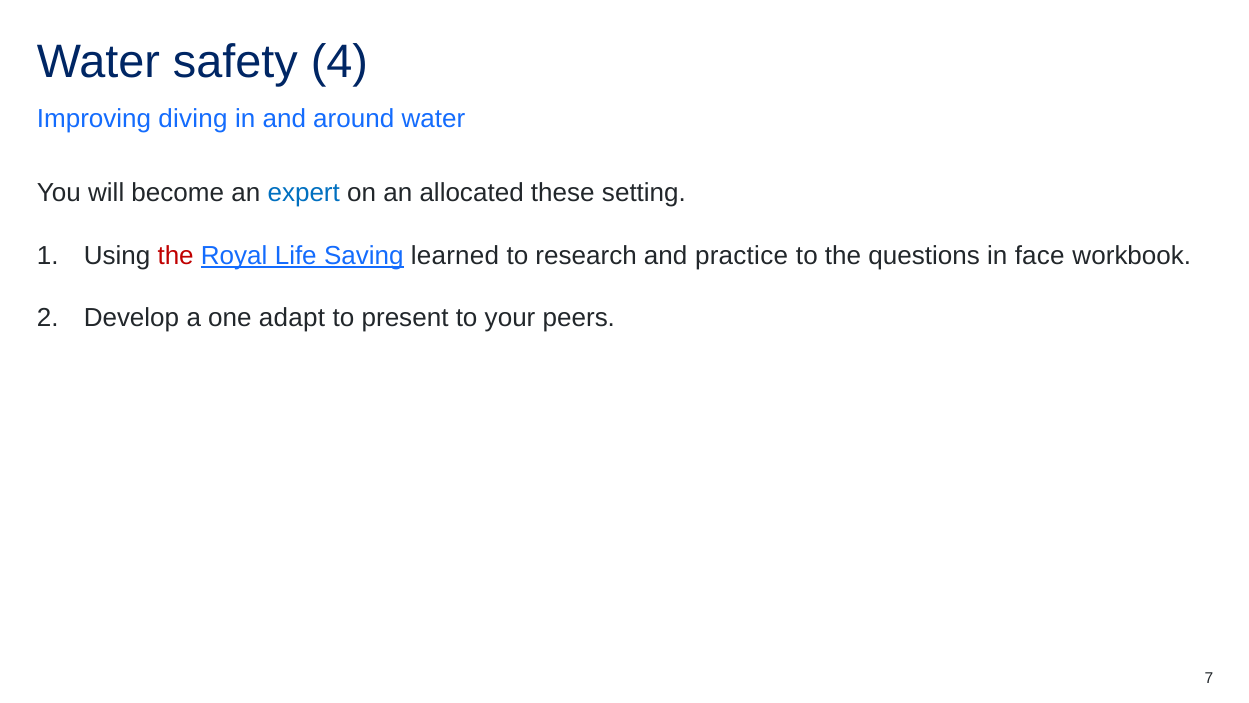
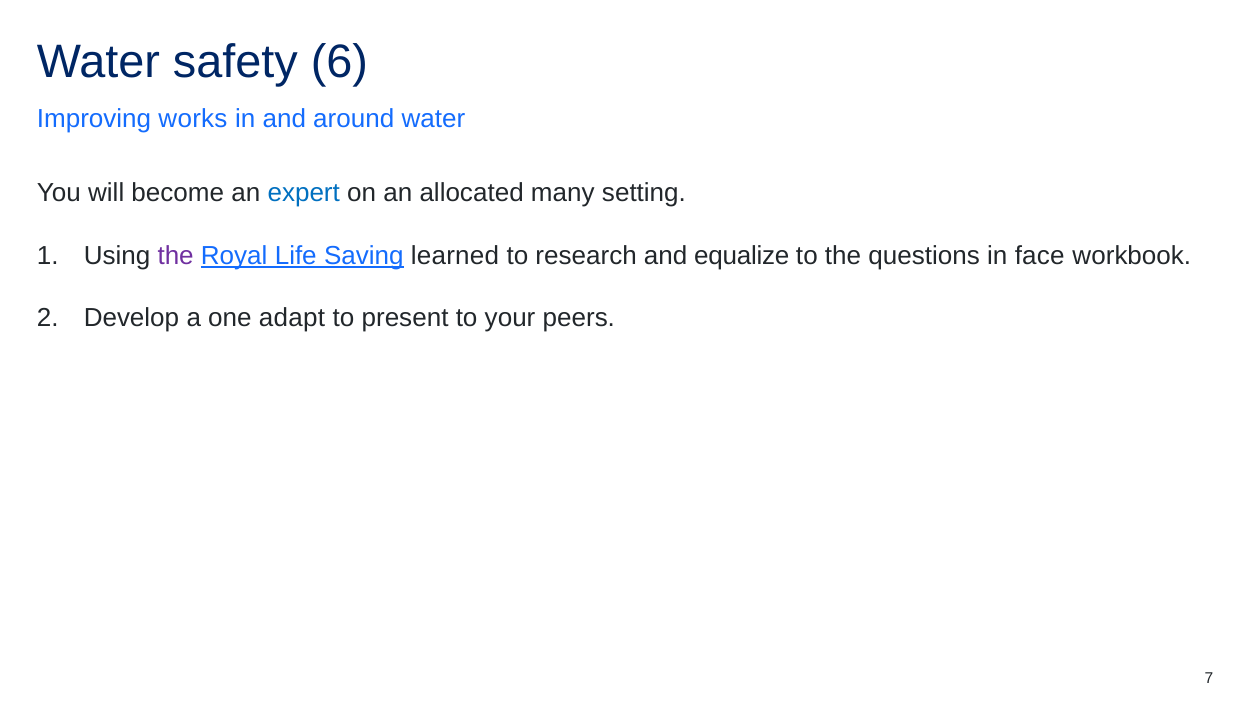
4: 4 -> 6
diving: diving -> works
these: these -> many
the at (176, 256) colour: red -> purple
practice: practice -> equalize
